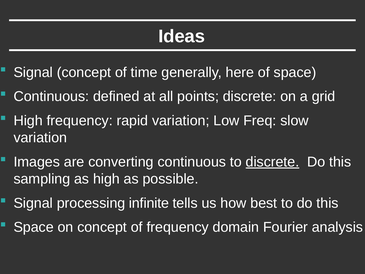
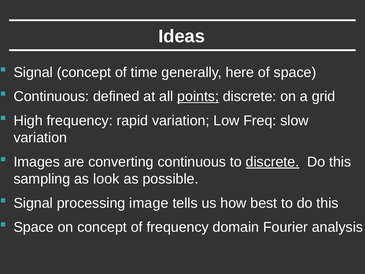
points underline: none -> present
as high: high -> look
infinite: infinite -> image
